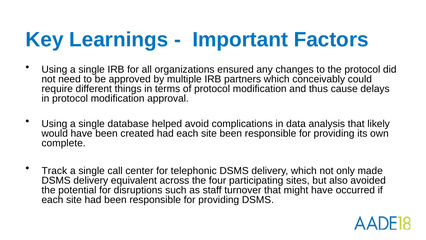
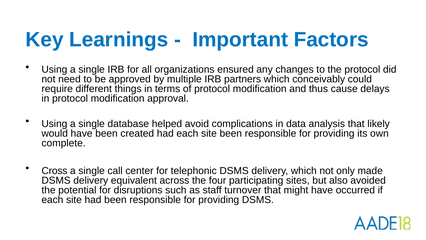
Track: Track -> Cross
